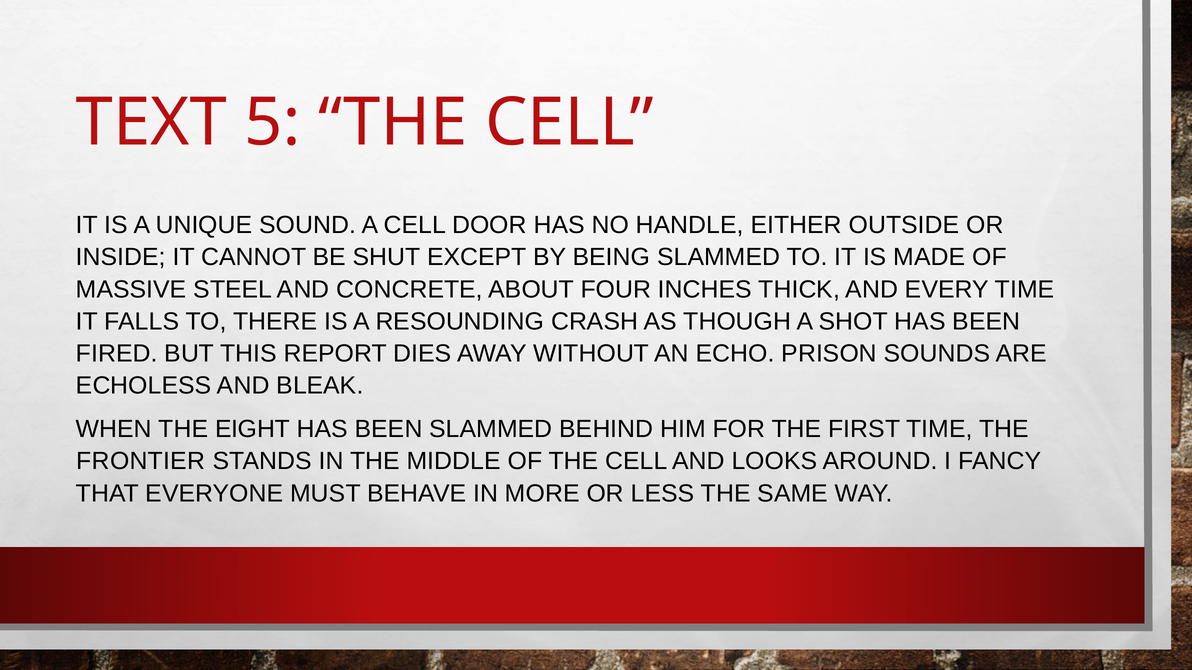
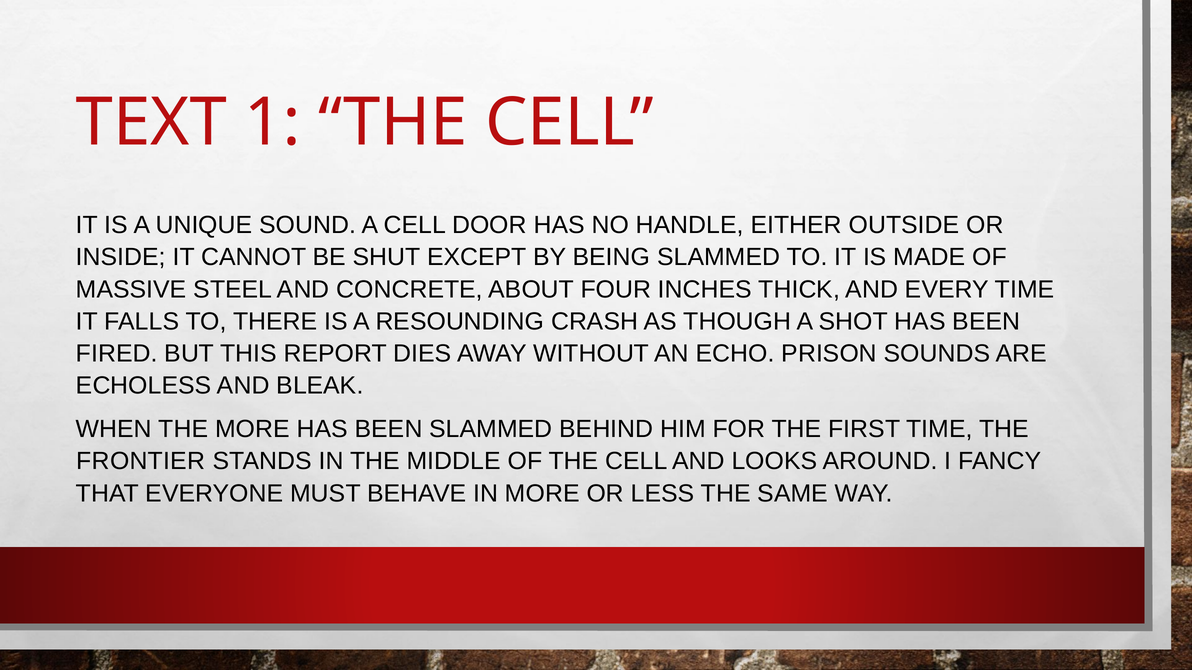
5: 5 -> 1
THE EIGHT: EIGHT -> MORE
